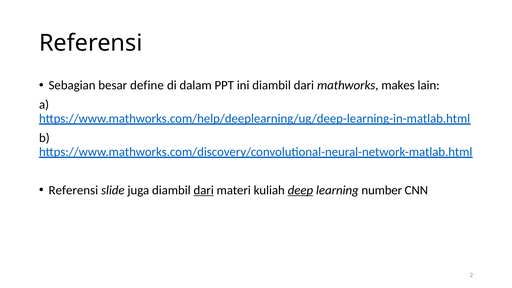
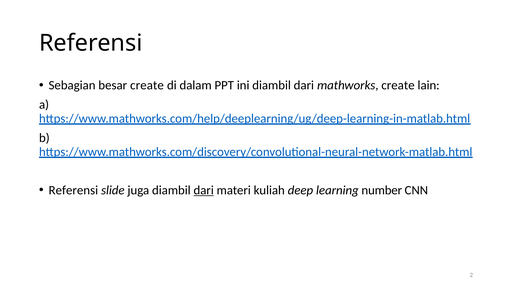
besar define: define -> create
mathworks makes: makes -> create
deep underline: present -> none
